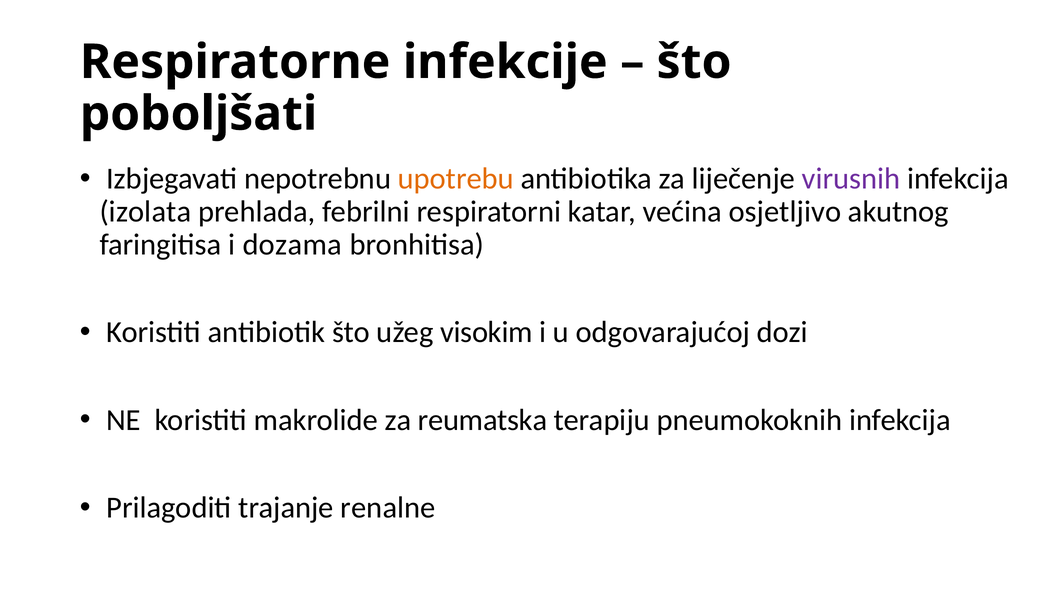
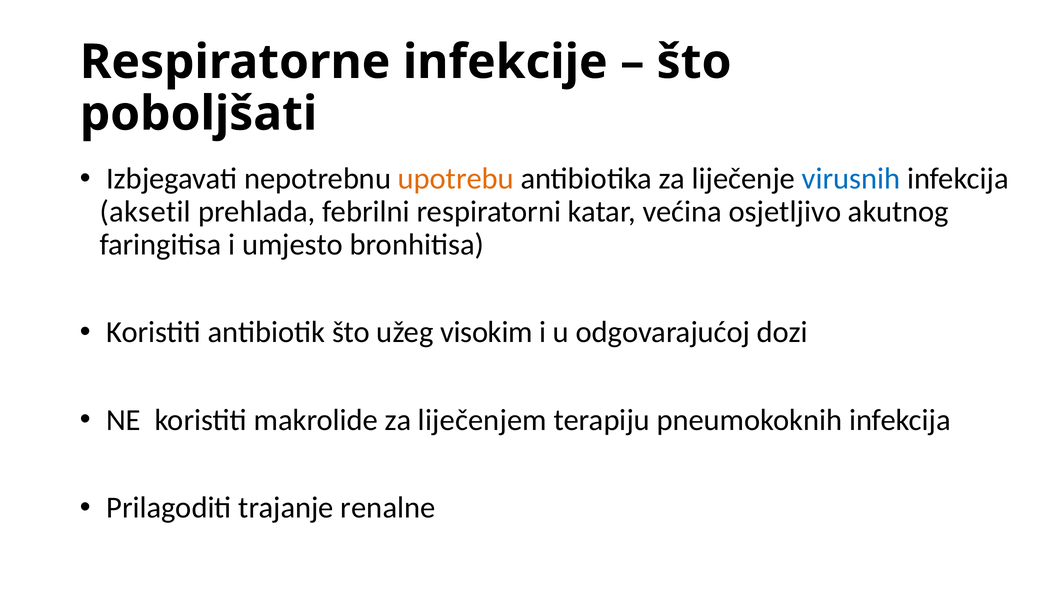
virusnih colour: purple -> blue
izolata: izolata -> aksetil
dozama: dozama -> umjesto
reumatska: reumatska -> liječenjem
